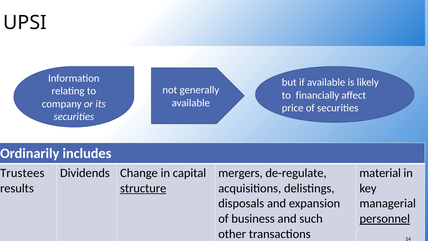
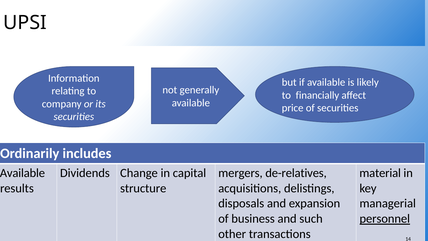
Trustees at (22, 173): Trustees -> Available
de-regulate: de-regulate -> de-relatives
structure underline: present -> none
